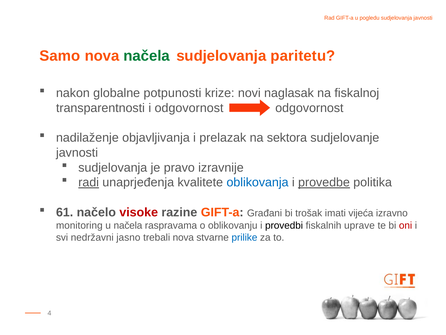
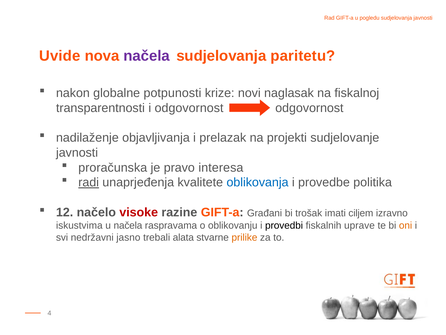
Samo: Samo -> Uvide
načela at (147, 56) colour: green -> purple
sektora: sektora -> projekti
sudjelovanja at (113, 167): sudjelovanja -> proračunska
izravnije: izravnije -> interesa
provedbe underline: present -> none
61: 61 -> 12
vijeća: vijeća -> ciljem
monitoring: monitoring -> iskustvima
oni colour: red -> orange
trebali nova: nova -> alata
prilike colour: blue -> orange
